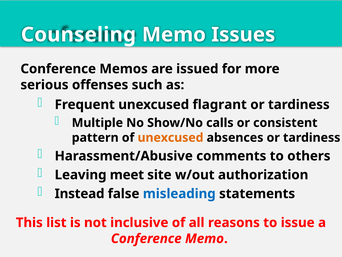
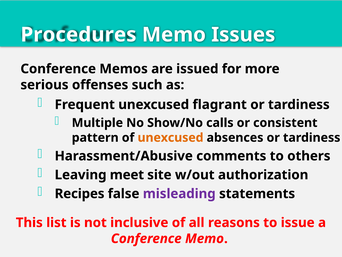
Counseling: Counseling -> Procedures
Instead: Instead -> Recipes
misleading colour: blue -> purple
